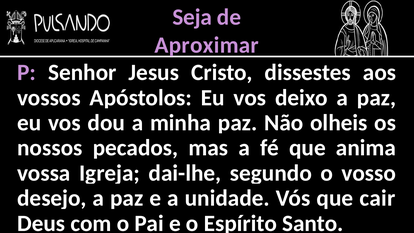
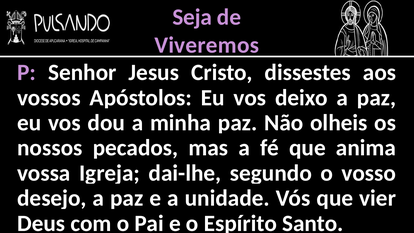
Aproximar: Aproximar -> Viveremos
cair: cair -> vier
